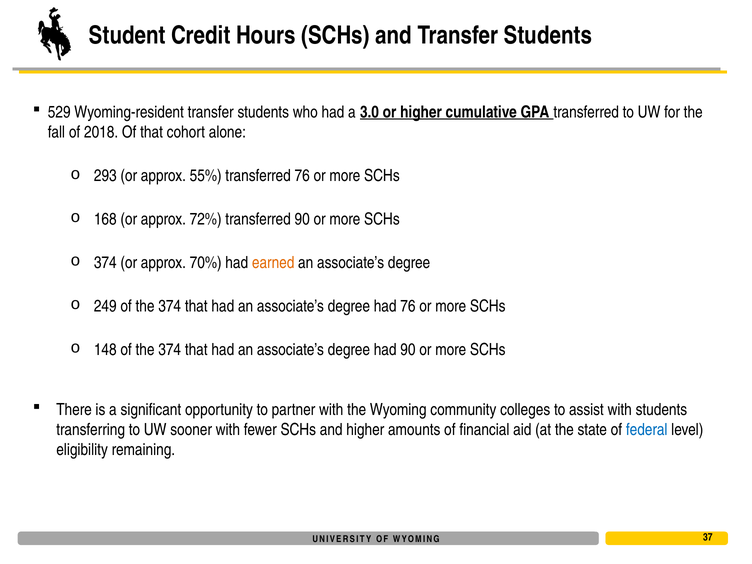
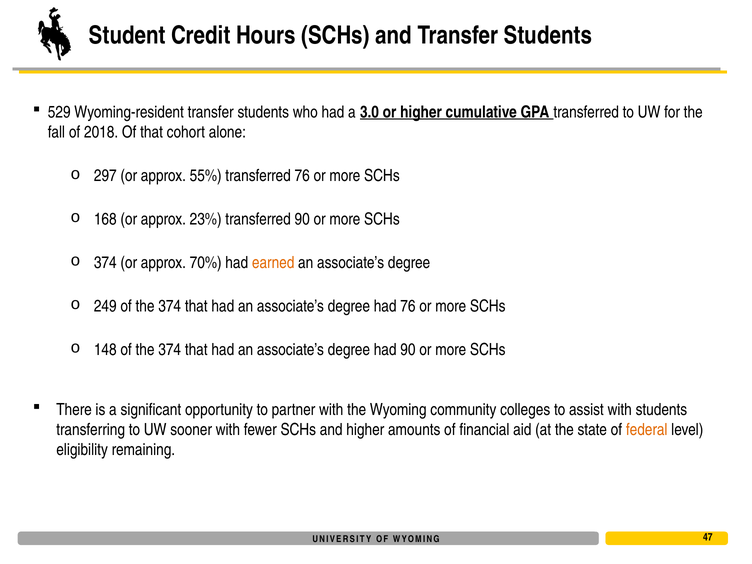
293: 293 -> 297
72%: 72% -> 23%
federal colour: blue -> orange
37: 37 -> 47
